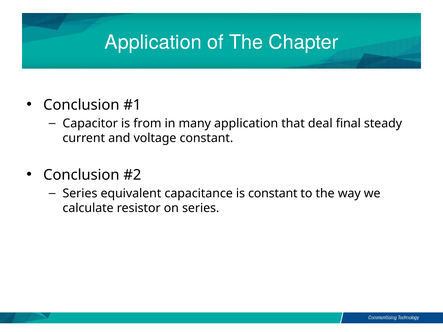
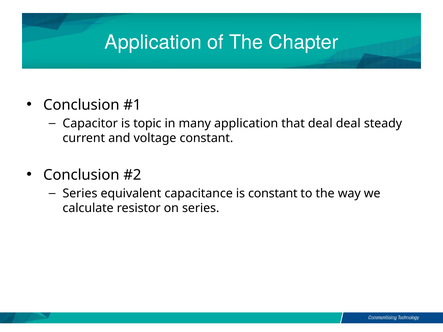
from: from -> topic
deal final: final -> deal
